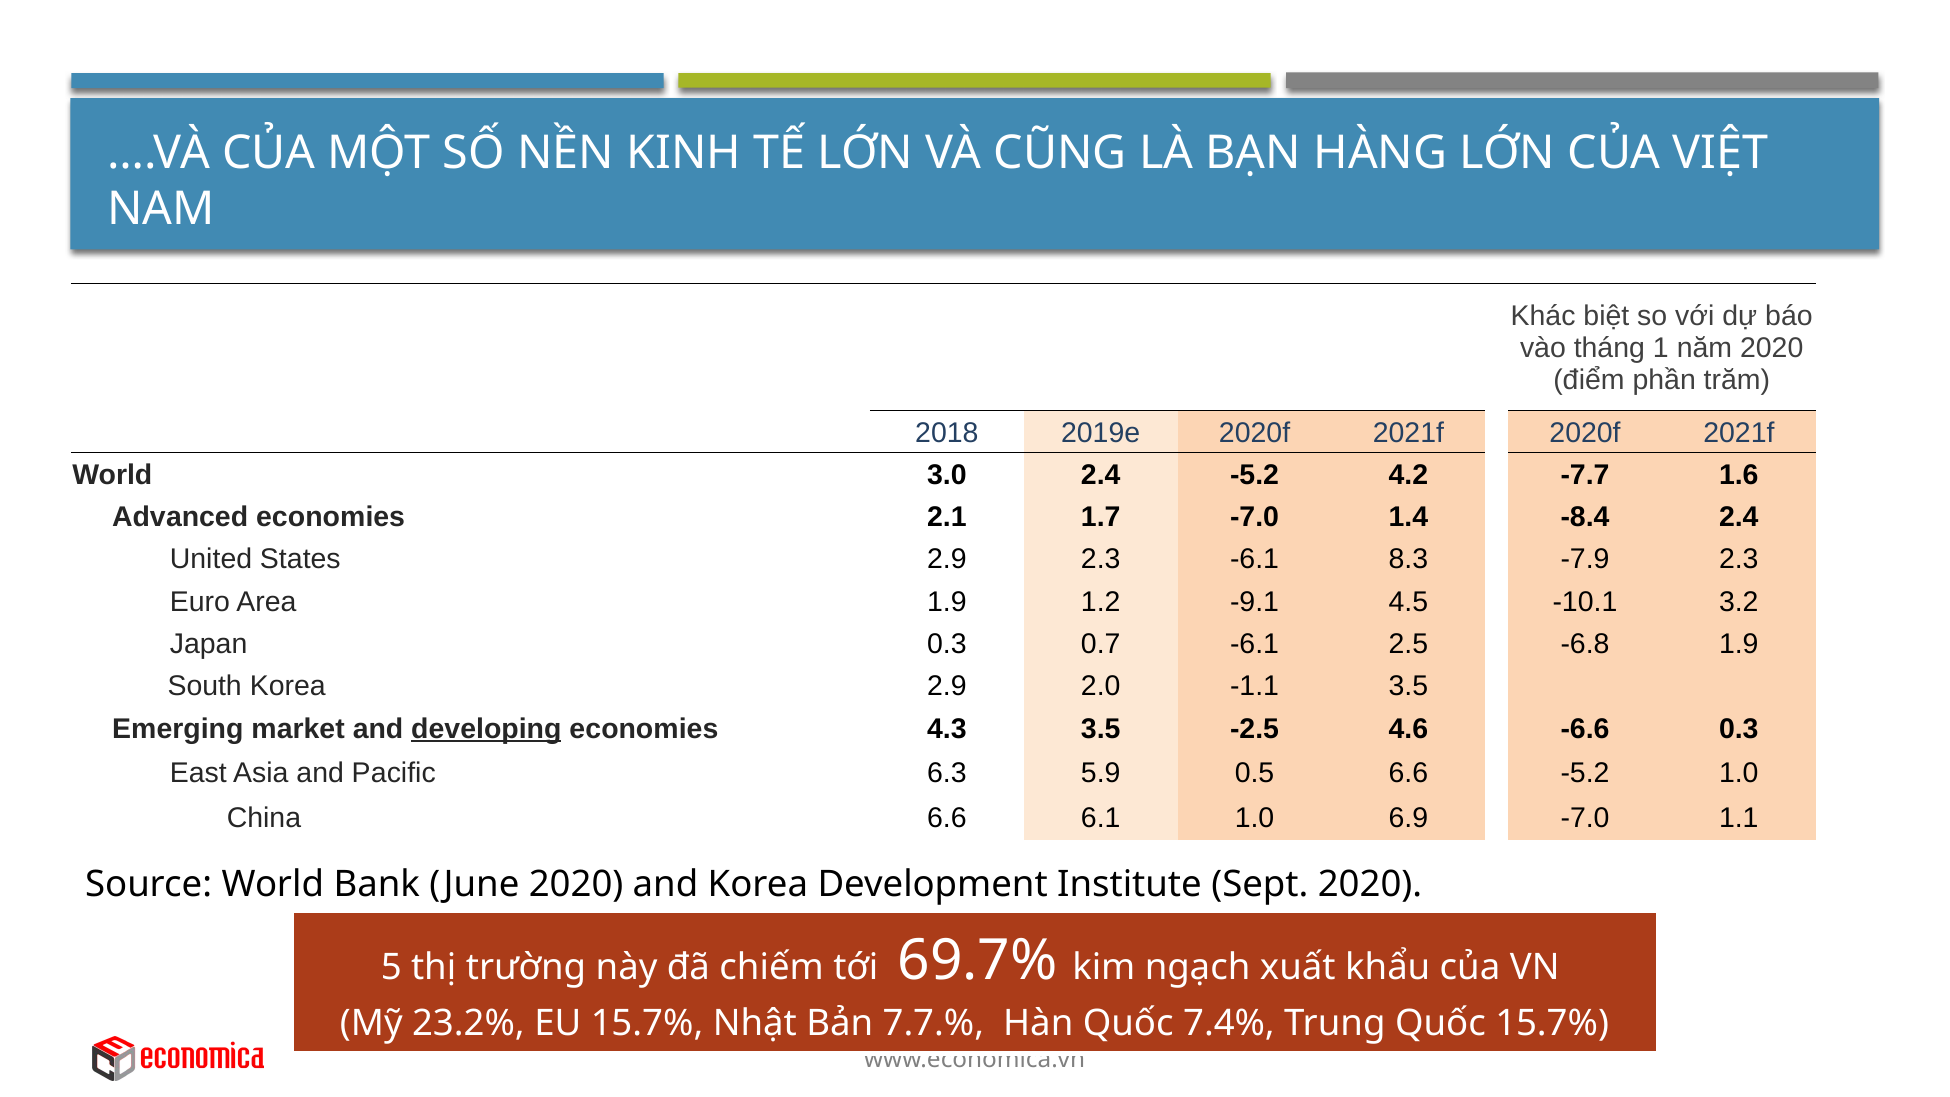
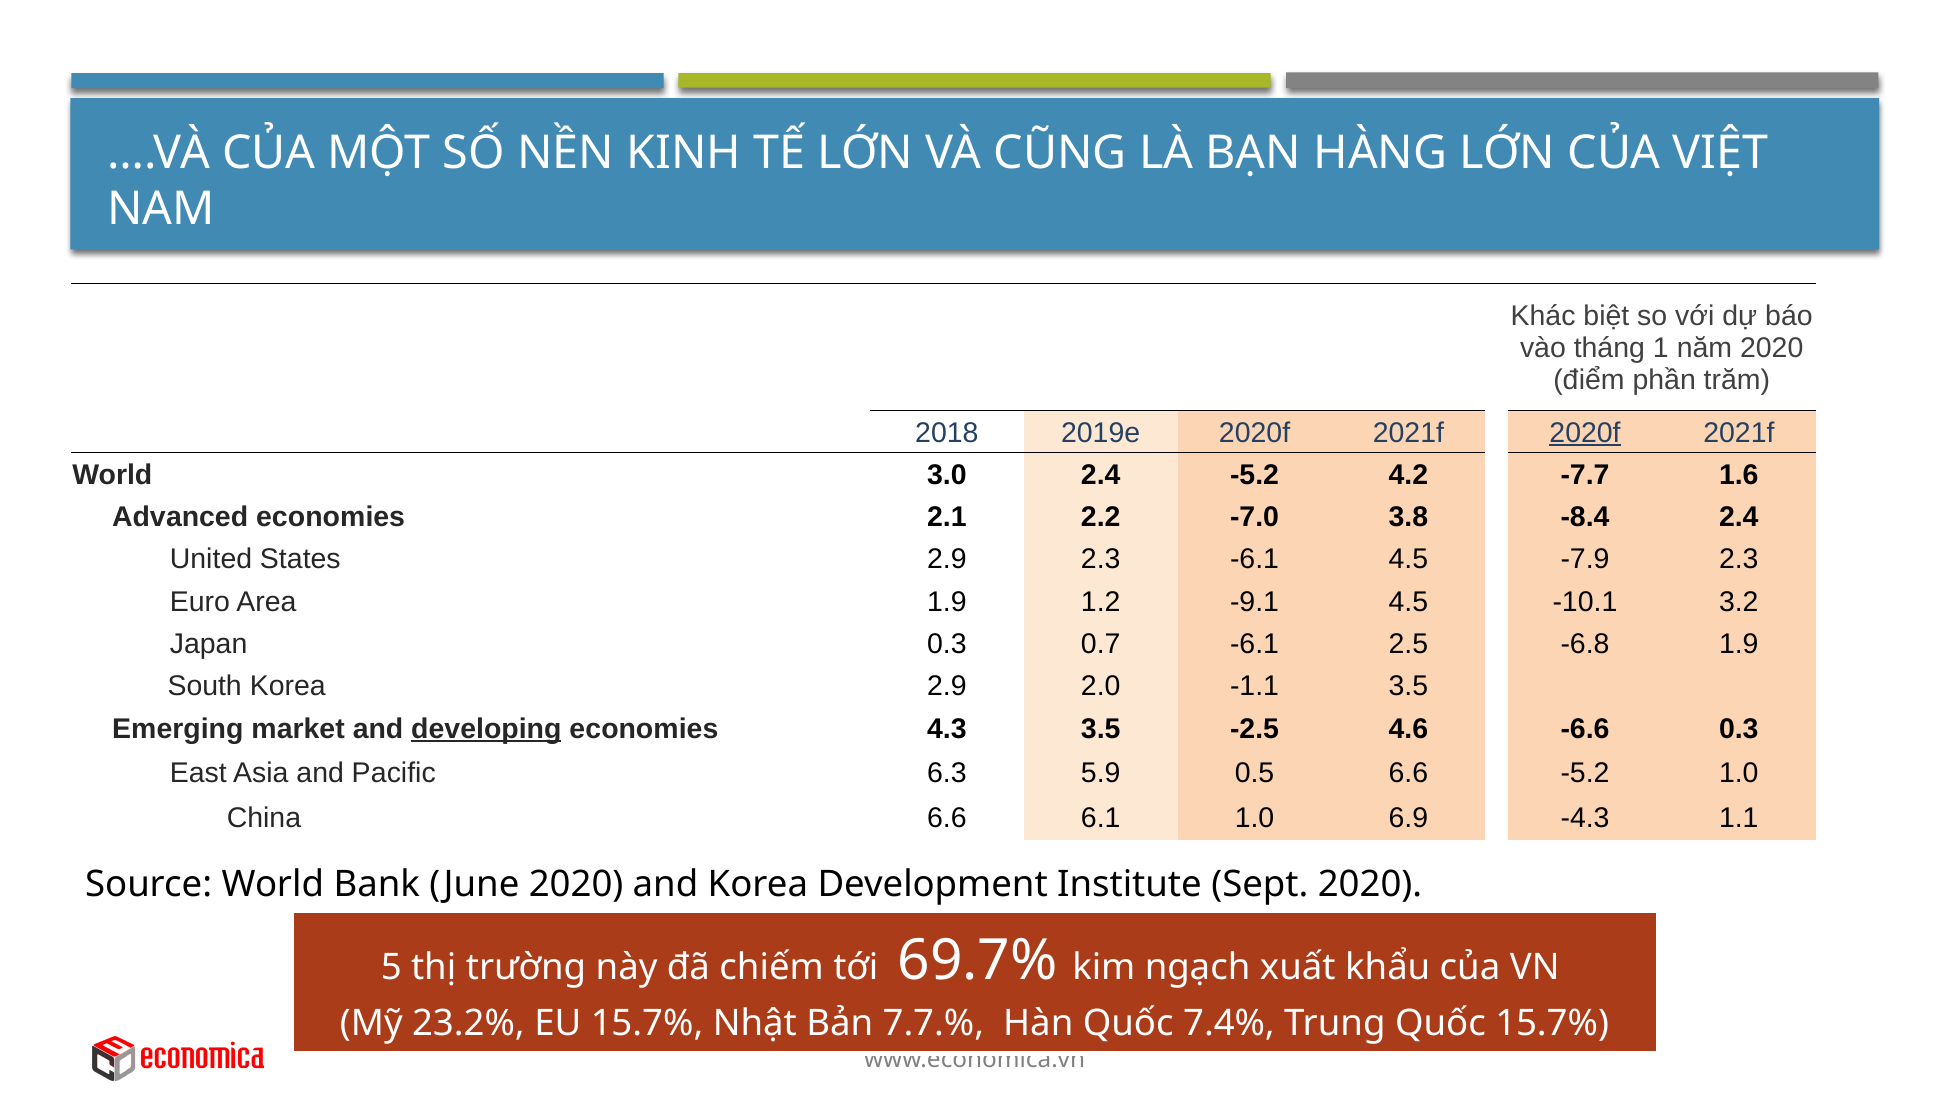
2020f at (1585, 433) underline: none -> present
1.7: 1.7 -> 2.2
1.4: 1.4 -> 3.8
-6.1 8.3: 8.3 -> 4.5
6.9 -7.0: -7.0 -> -4.3
